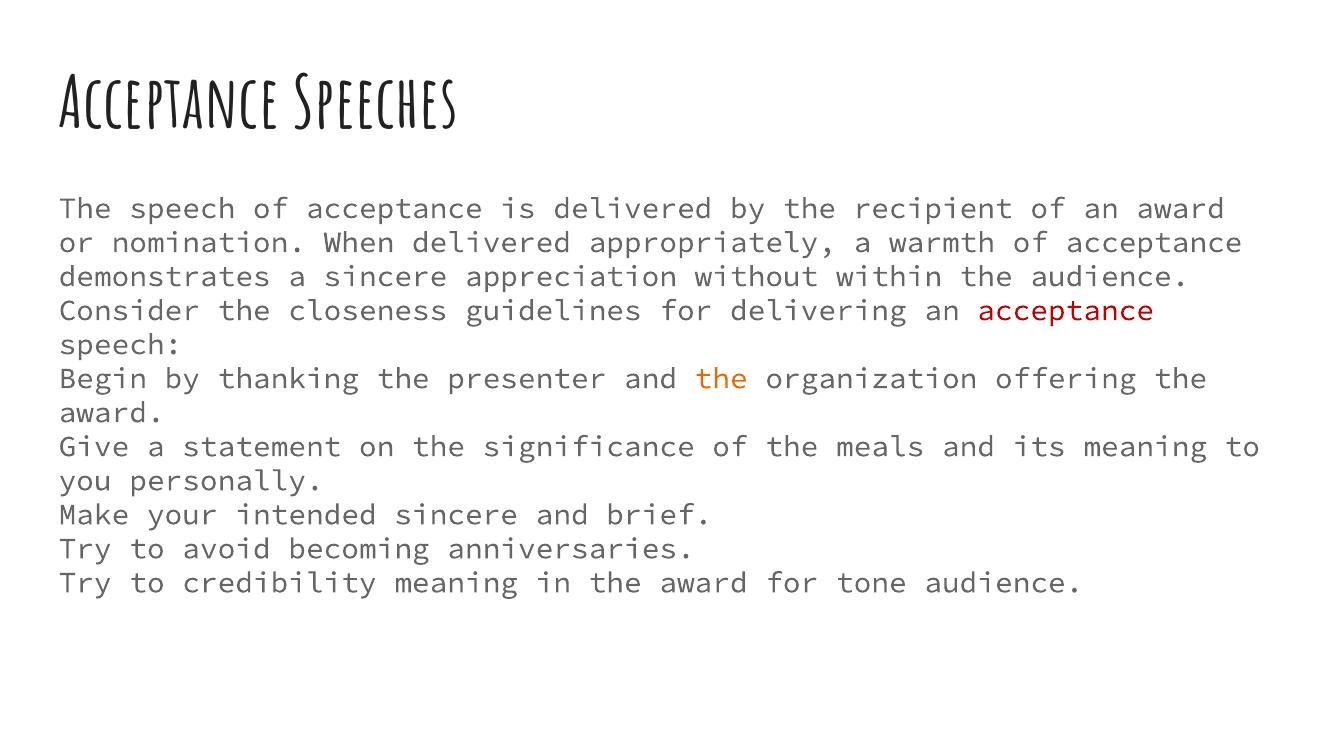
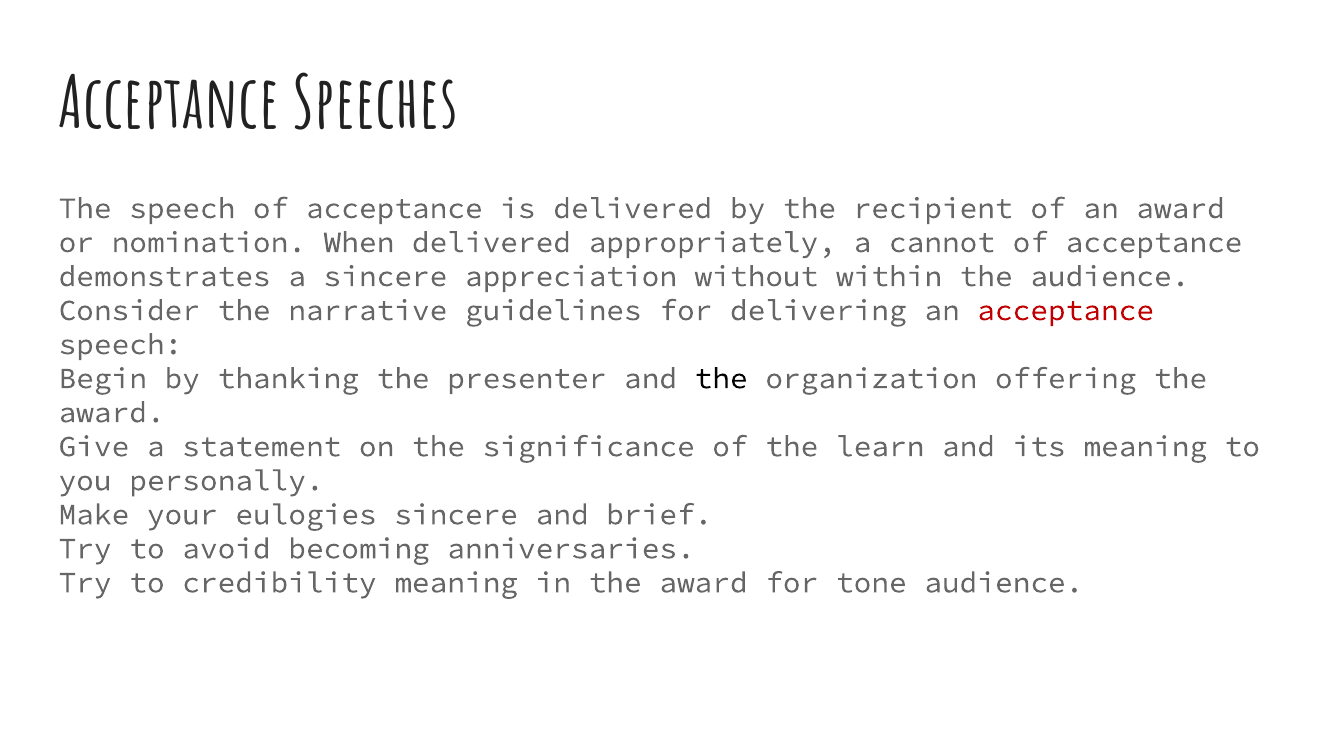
warmth: warmth -> cannot
closeness: closeness -> narrative
the at (721, 379) colour: orange -> black
meals: meals -> learn
intended: intended -> eulogies
